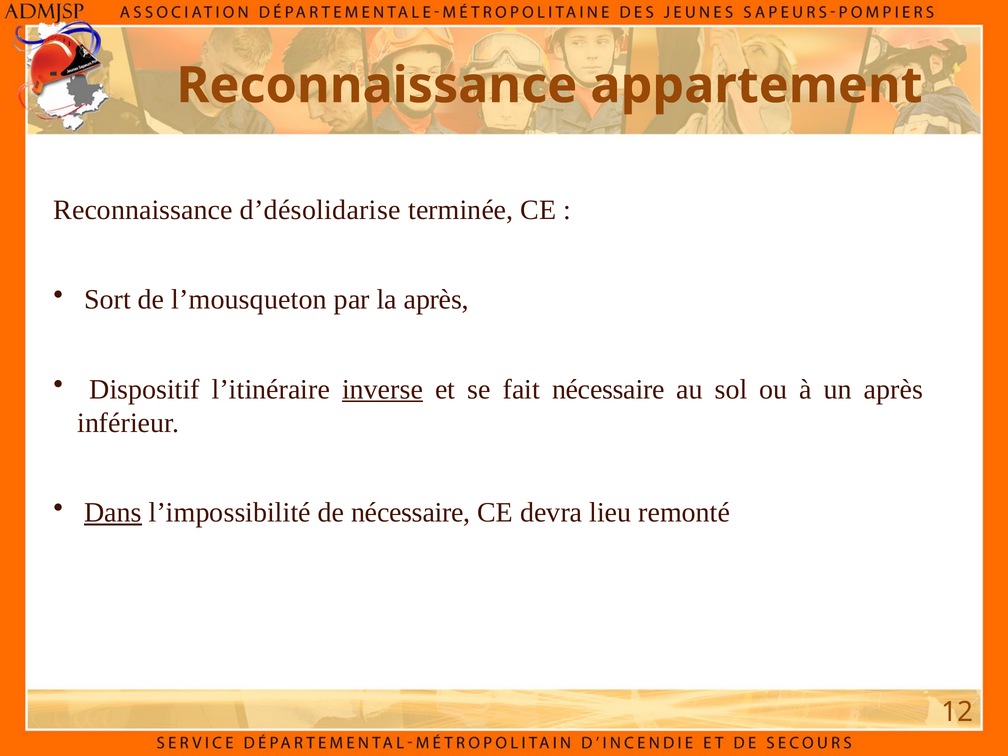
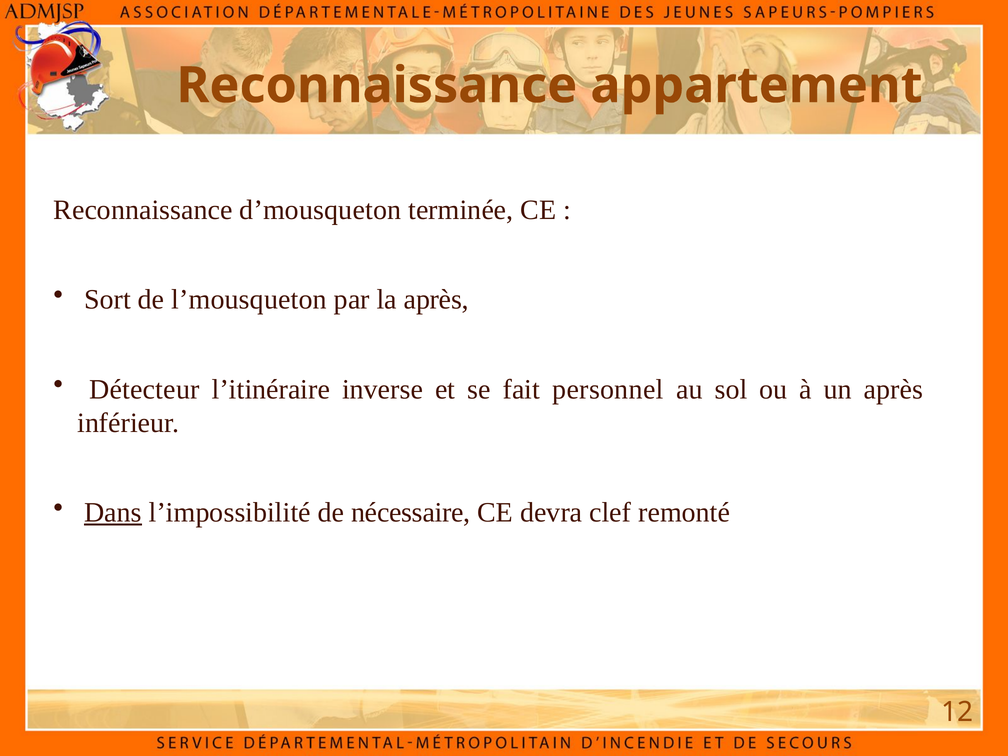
d’désolidarise: d’désolidarise -> d’mousqueton
Dispositif: Dispositif -> Détecteur
inverse underline: present -> none
fait nécessaire: nécessaire -> personnel
lieu: lieu -> clef
